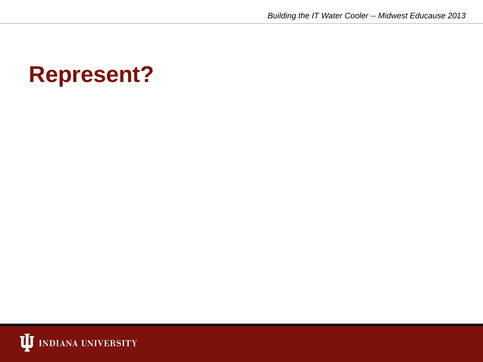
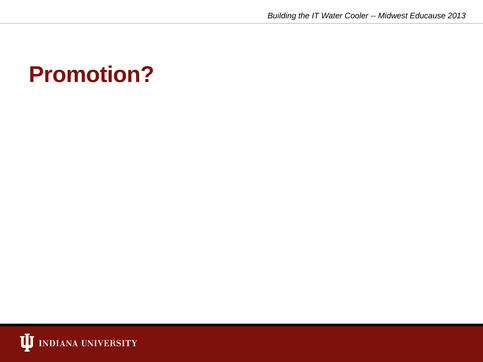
Represent: Represent -> Promotion
